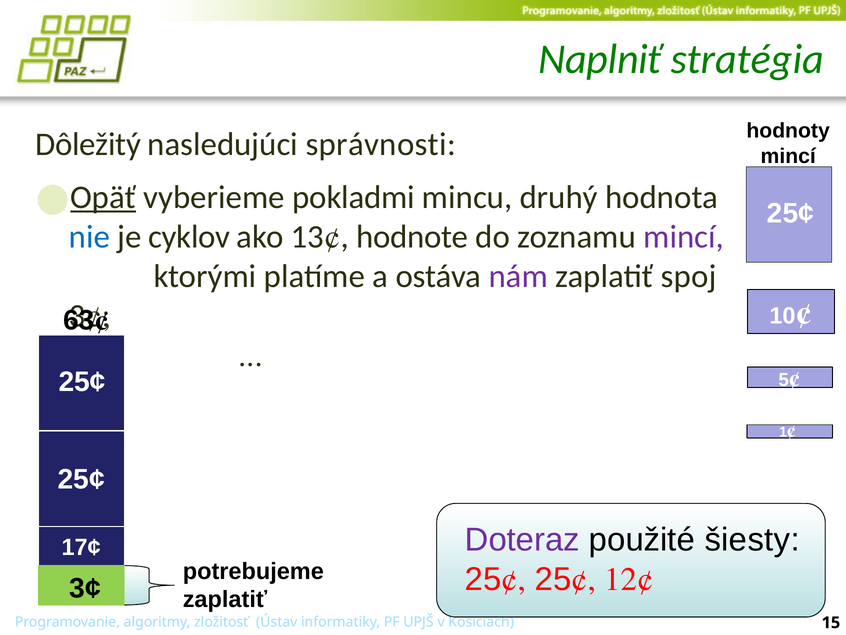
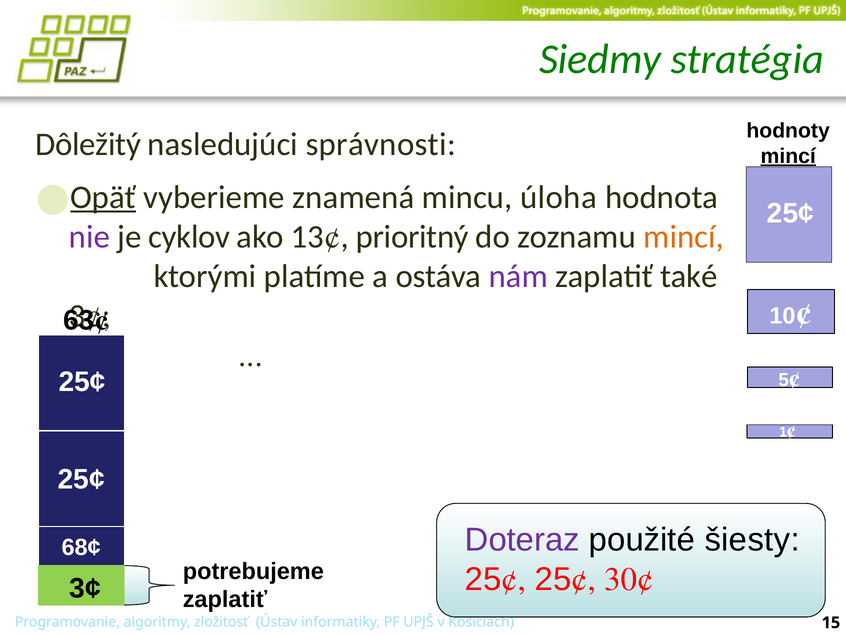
Naplniť: Naplniť -> Siedmy
mincí at (788, 156) underline: none -> present
pokladmi: pokladmi -> znamená
druhý: druhý -> úloha
nie colour: blue -> purple
hodnote: hodnote -> prioritný
mincí at (684, 237) colour: purple -> orange
spoj: spoj -> také
17¢: 17¢ -> 68¢
12¢: 12¢ -> 30¢
